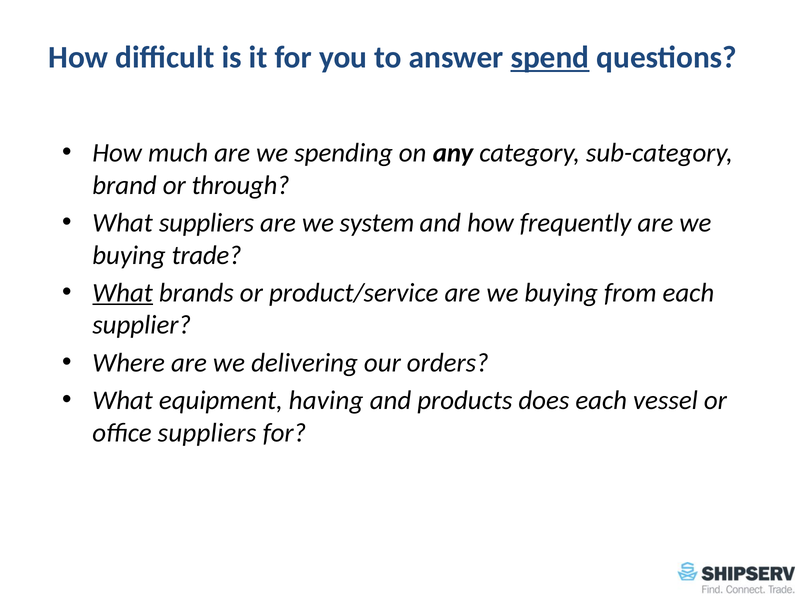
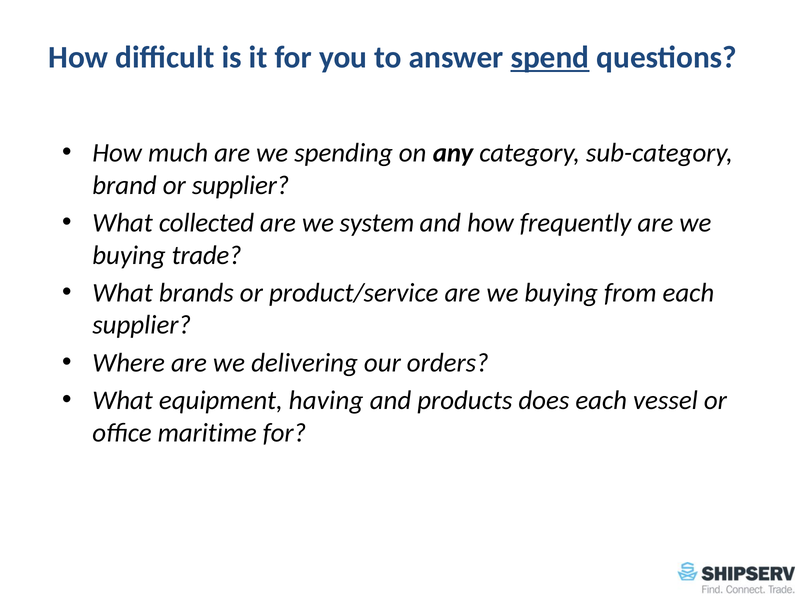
or through: through -> supplier
What suppliers: suppliers -> collected
What at (123, 293) underline: present -> none
office suppliers: suppliers -> maritime
